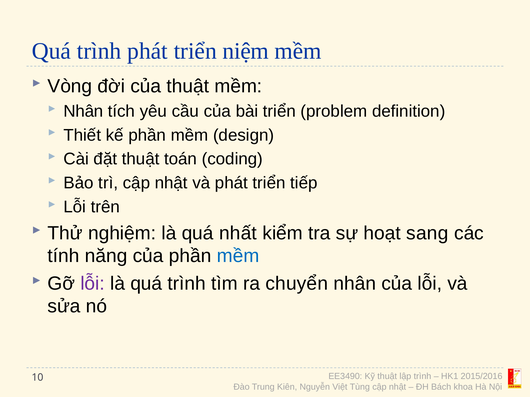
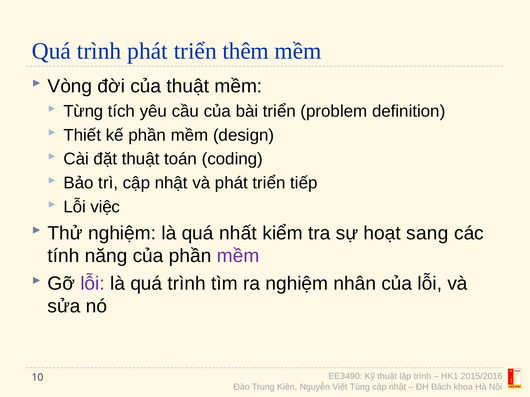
niệm: niệm -> thêm
Nhân at (83, 111): Nhân -> Từng
trên: trên -> việc
mềm at (238, 256) colour: blue -> purple
ra chuyển: chuyển -> nghiệm
